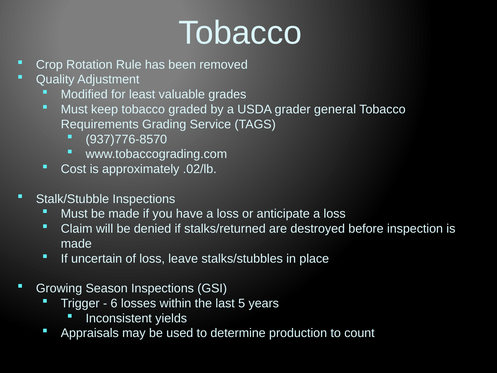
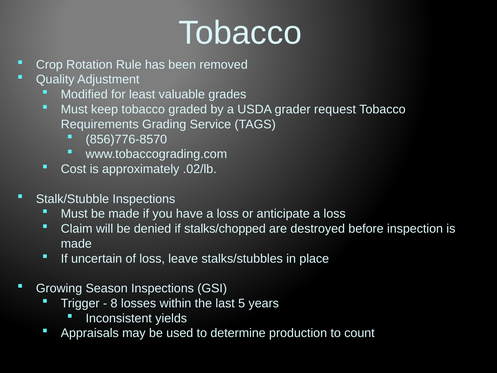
general: general -> request
937)776-8570: 937)776-8570 -> 856)776-8570
stalks/returned: stalks/returned -> stalks/chopped
6: 6 -> 8
